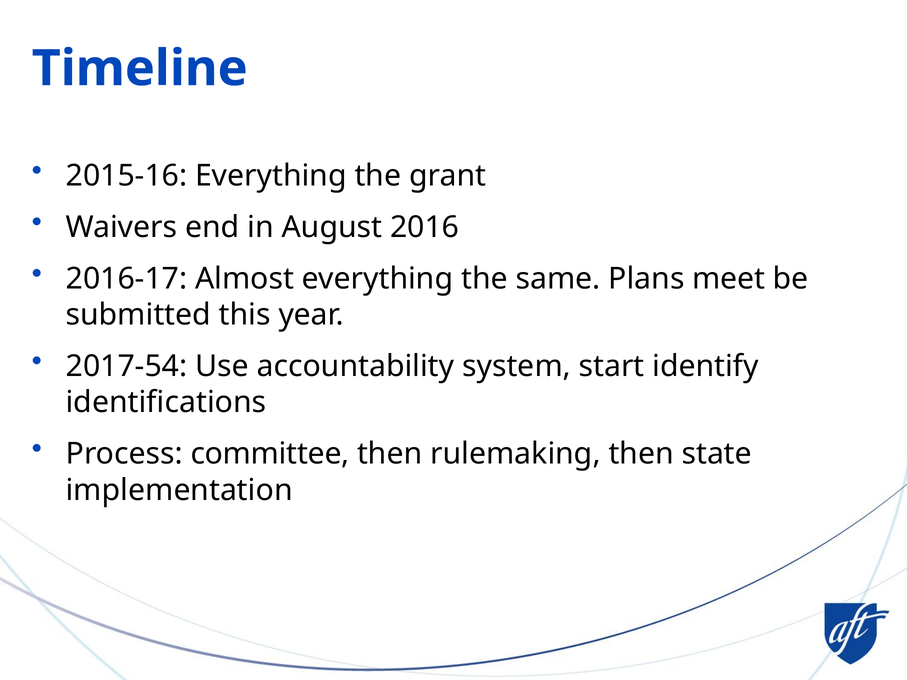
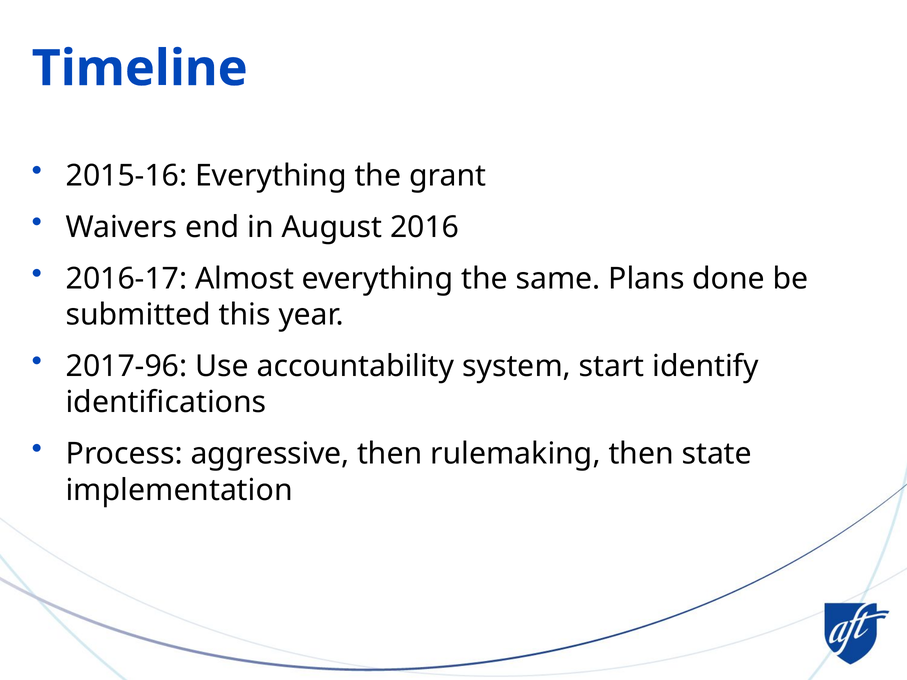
meet: meet -> done
2017-54: 2017-54 -> 2017-96
committee: committee -> aggressive
